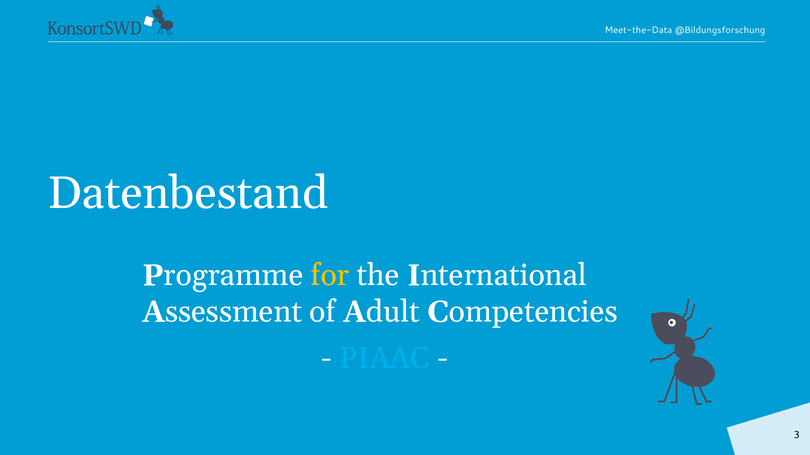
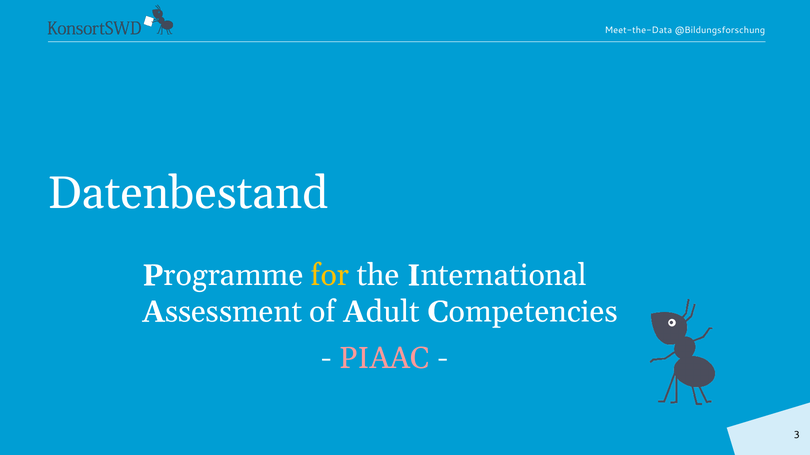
PIAAC colour: light blue -> pink
